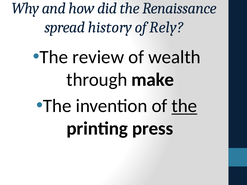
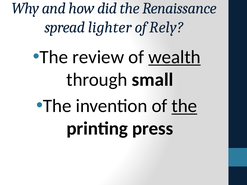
history: history -> lighter
wealth underline: none -> present
make: make -> small
